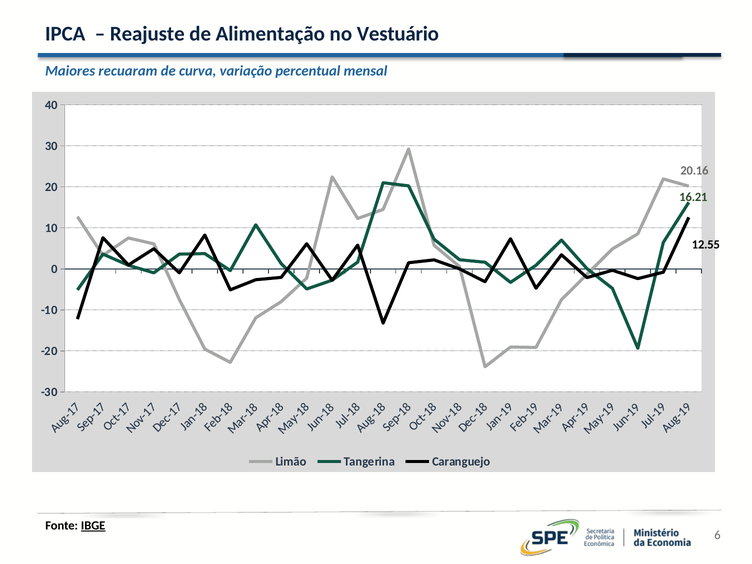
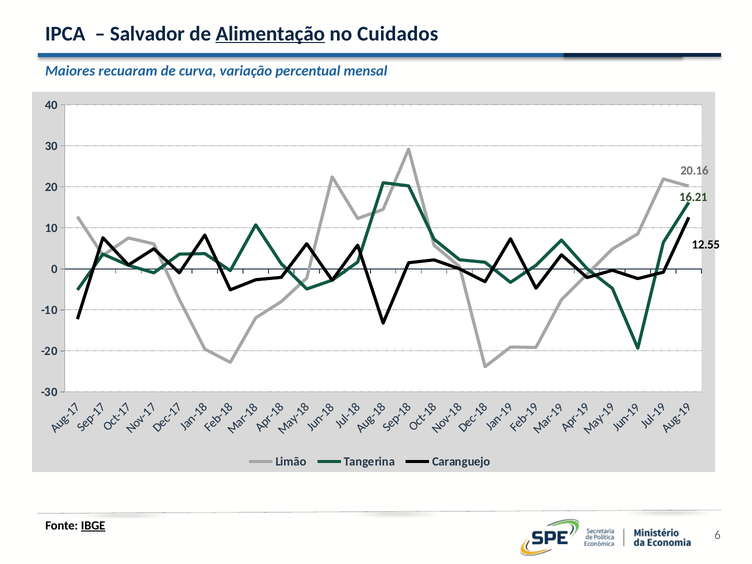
Reajuste: Reajuste -> Salvador
Alimentação underline: none -> present
Vestuário: Vestuário -> Cuidados
